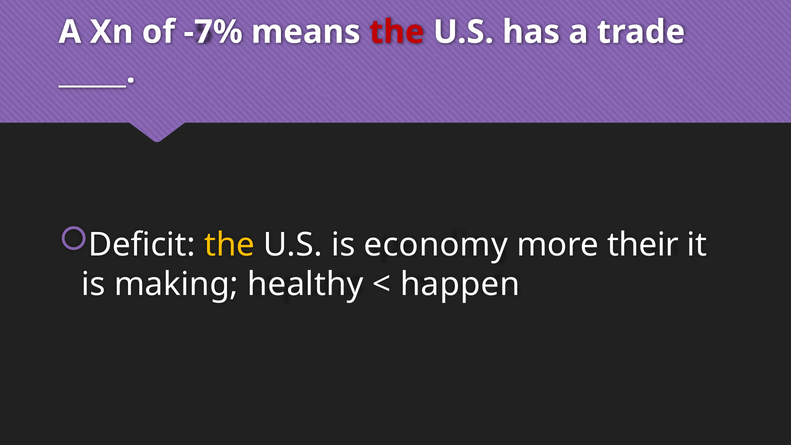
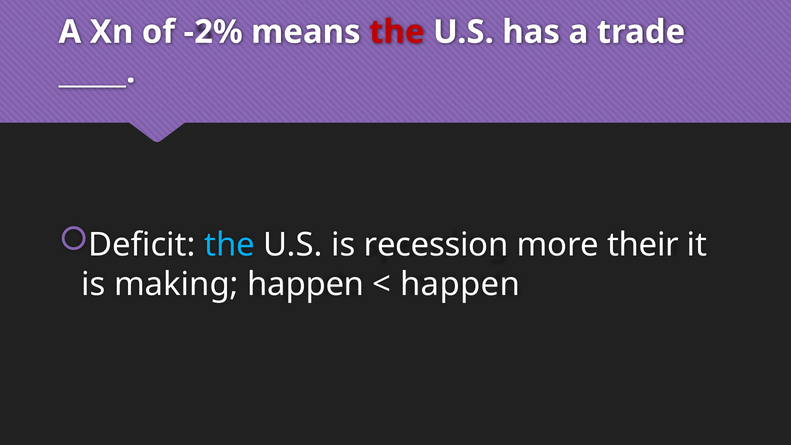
-7%: -7% -> -2%
the at (230, 245) colour: yellow -> light blue
economy: economy -> recession
making healthy: healthy -> happen
